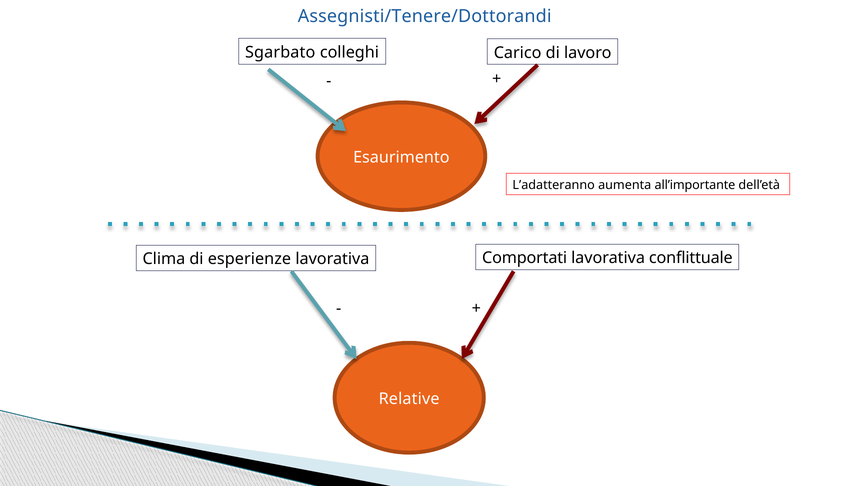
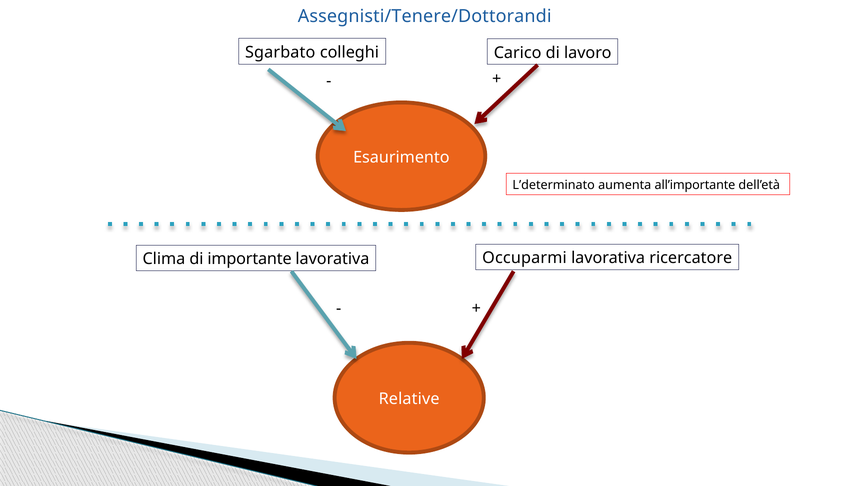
L’adatteranno: L’adatteranno -> L’determinato
esperienze: esperienze -> importante
Comportati: Comportati -> Occuparmi
conflittuale: conflittuale -> ricercatore
